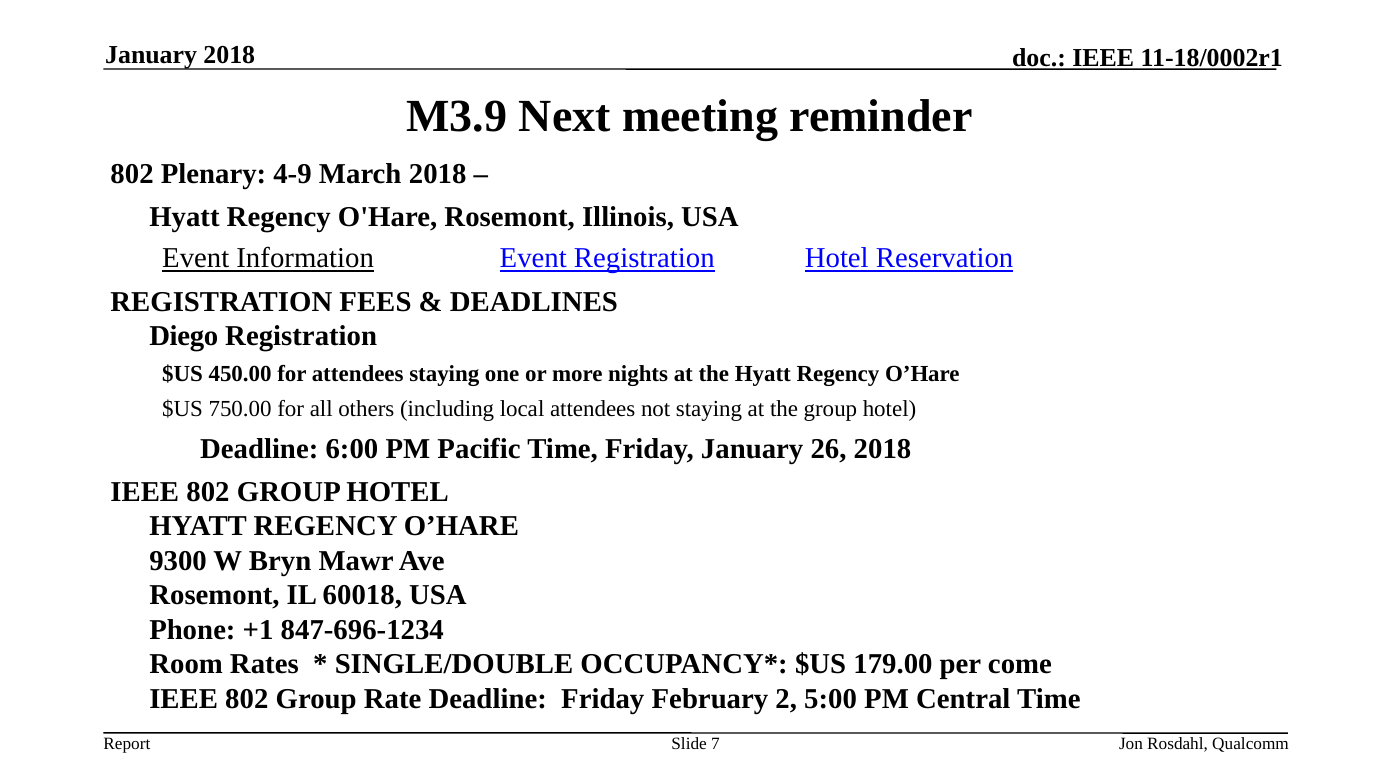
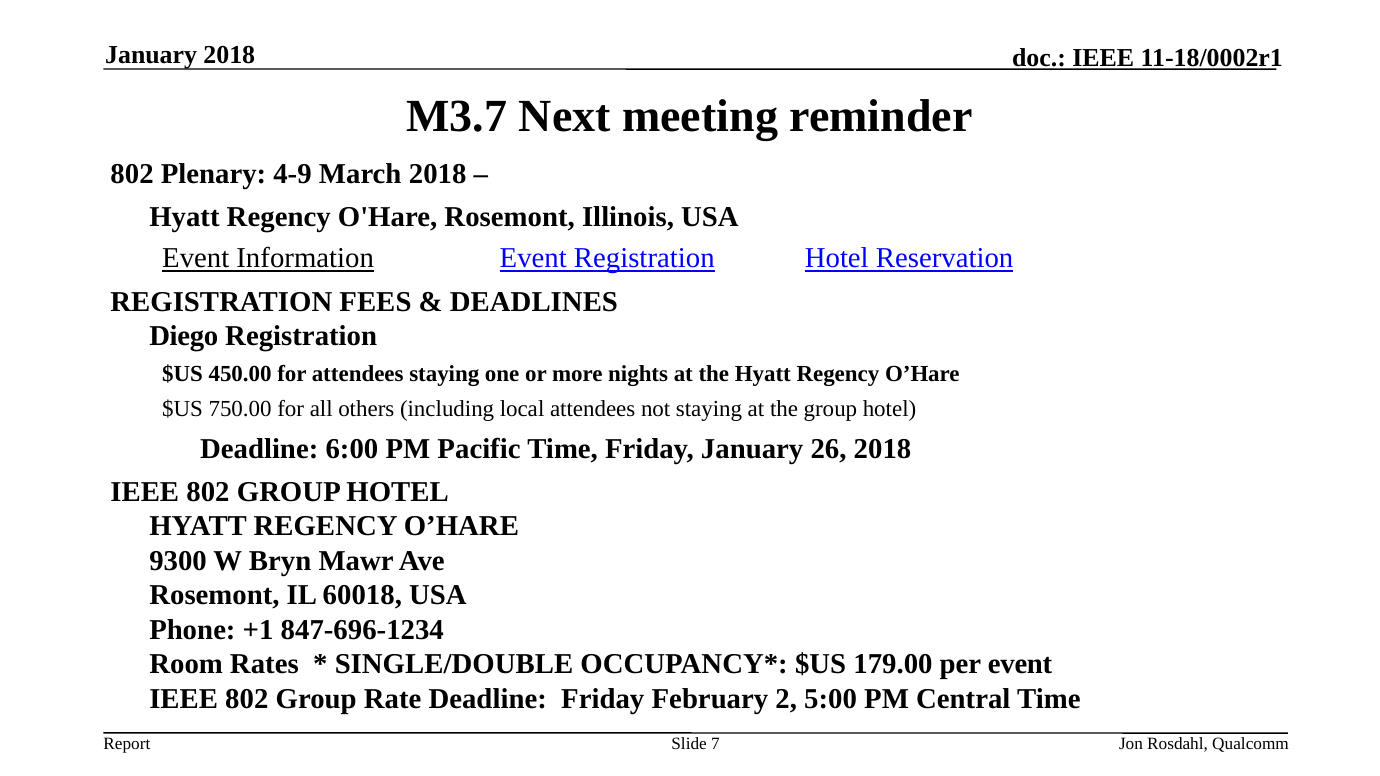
M3.9: M3.9 -> M3.7
per come: come -> event
